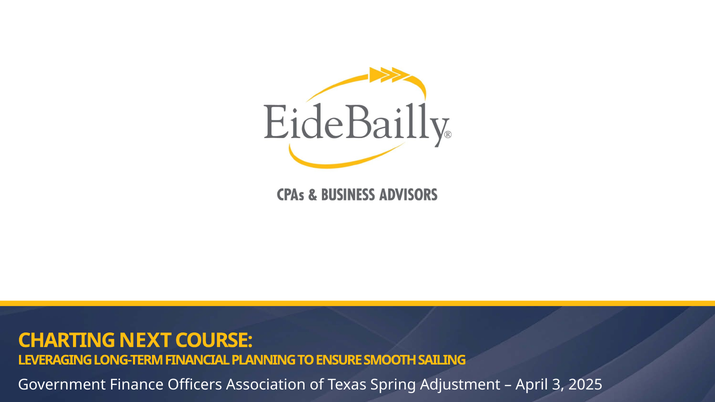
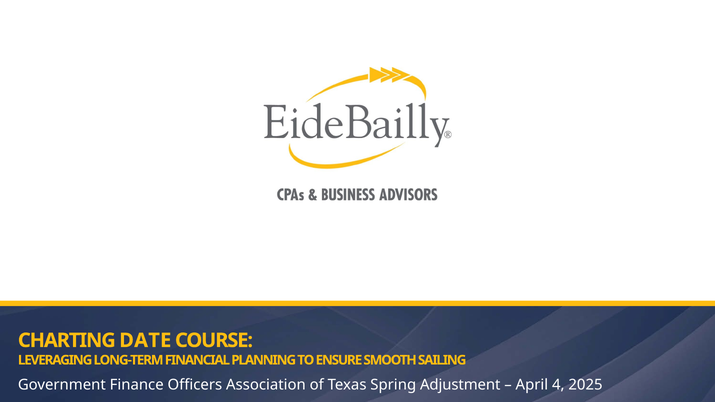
NEXT: NEXT -> DATE
3: 3 -> 4
